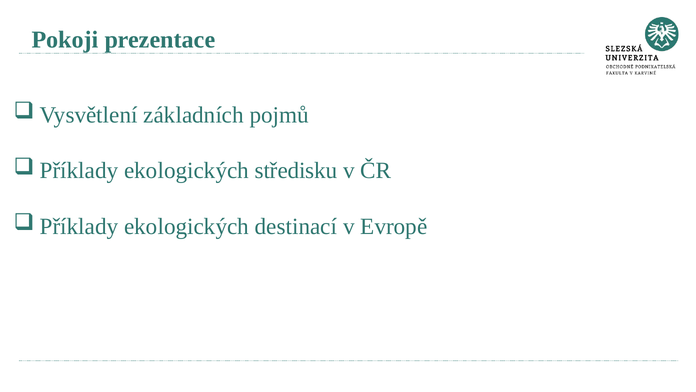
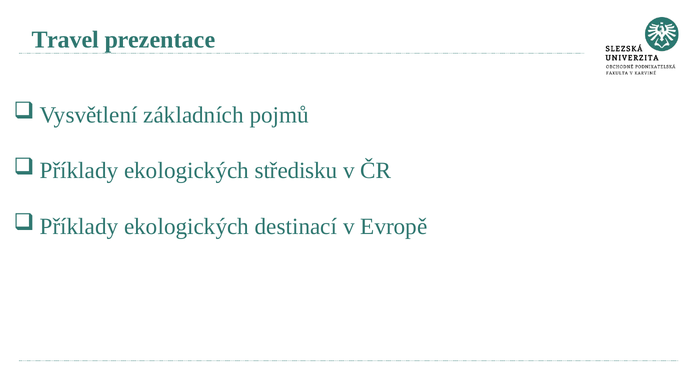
Pokoji: Pokoji -> Travel
